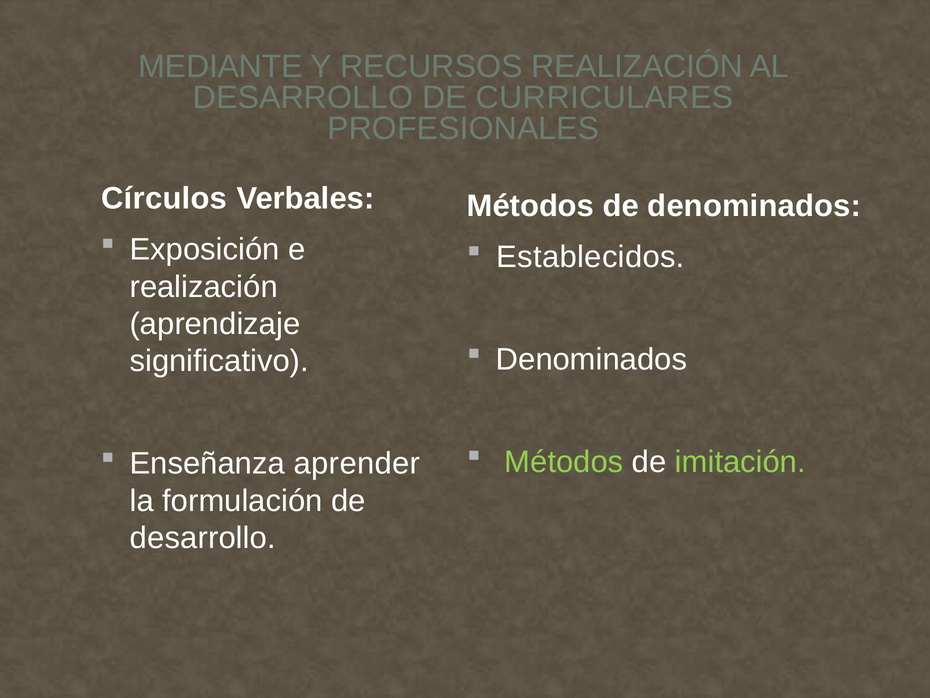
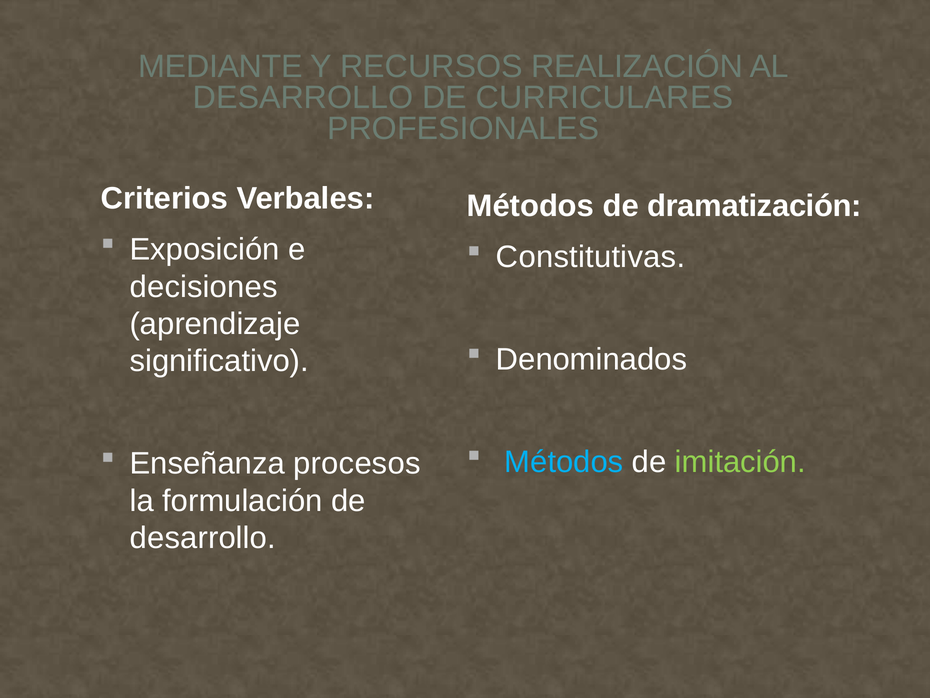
Círculos: Círculos -> Criterios
de denominados: denominados -> dramatización
Establecidos: Establecidos -> Constitutivas
realización at (204, 287): realización -> decisiones
Métodos at (564, 461) colour: light green -> light blue
aprender: aprender -> procesos
